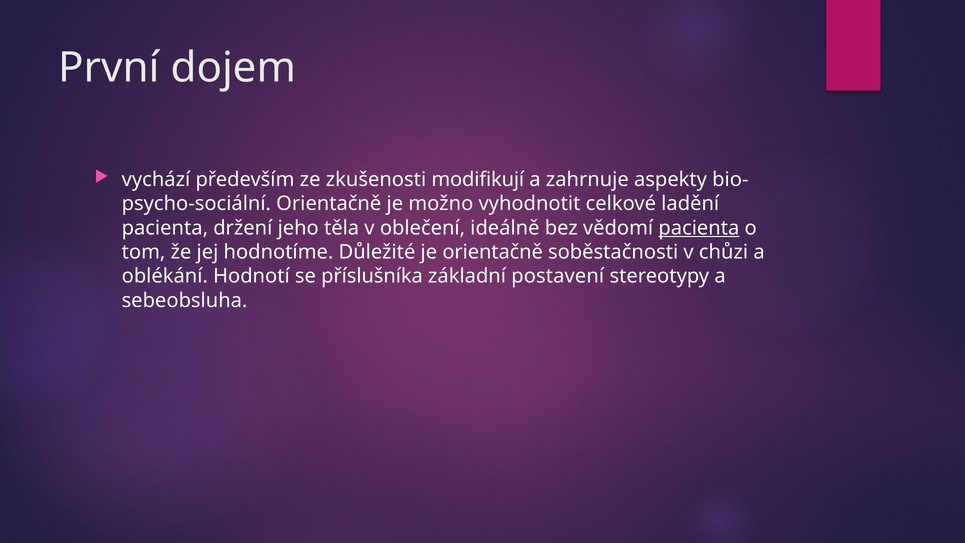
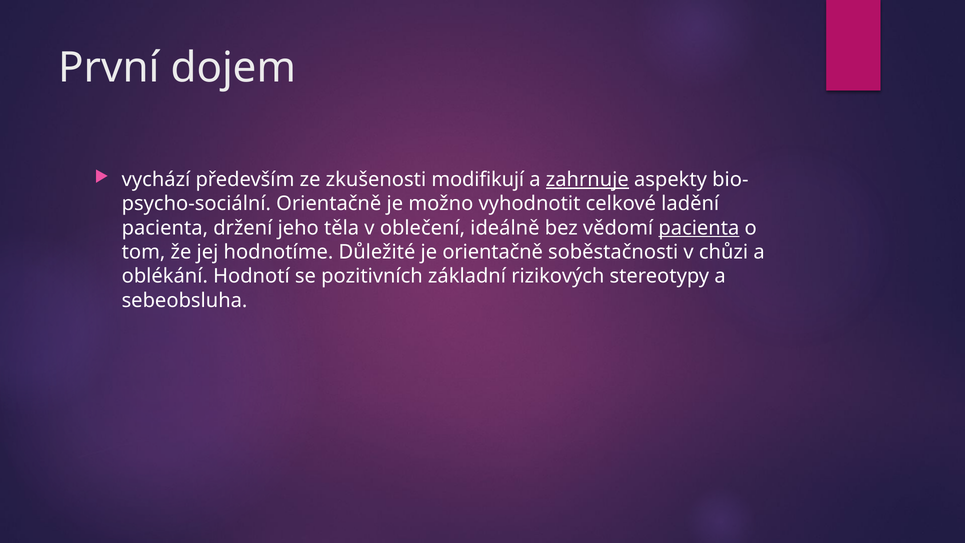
zahrnuje underline: none -> present
příslušníka: příslušníka -> pozitivních
postavení: postavení -> rizikových
